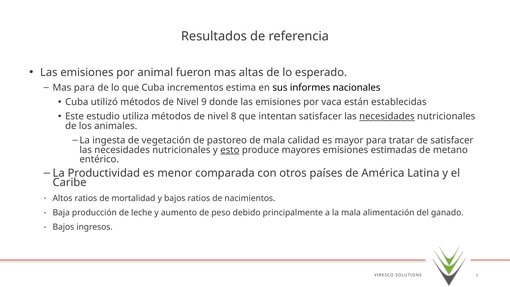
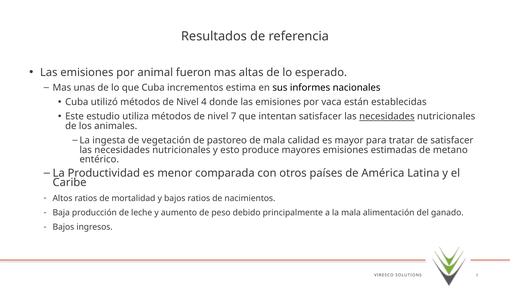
Mas para: para -> unas
9: 9 -> 4
nivel 8: 8 -> 7
esto underline: present -> none
